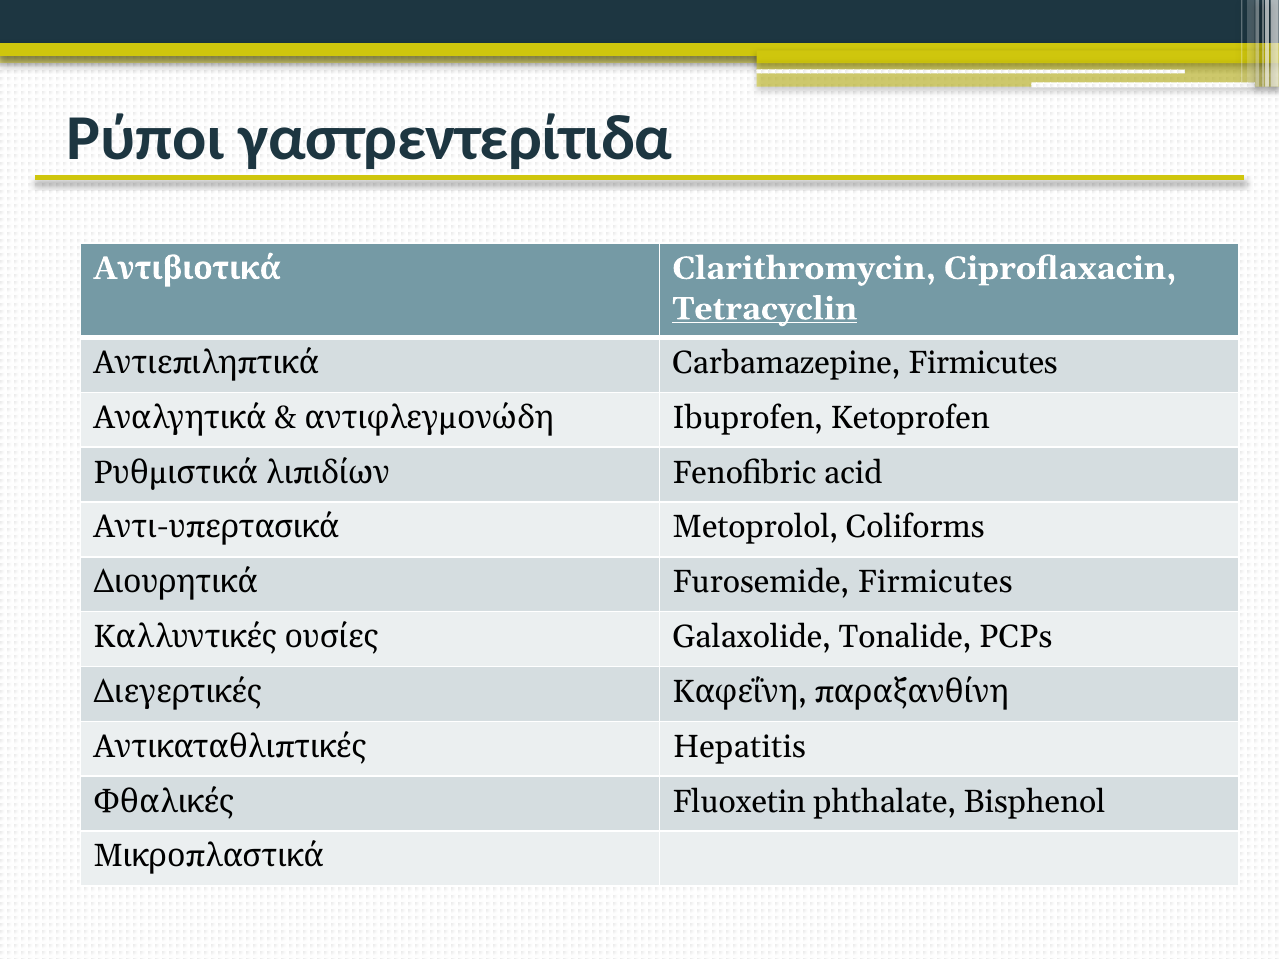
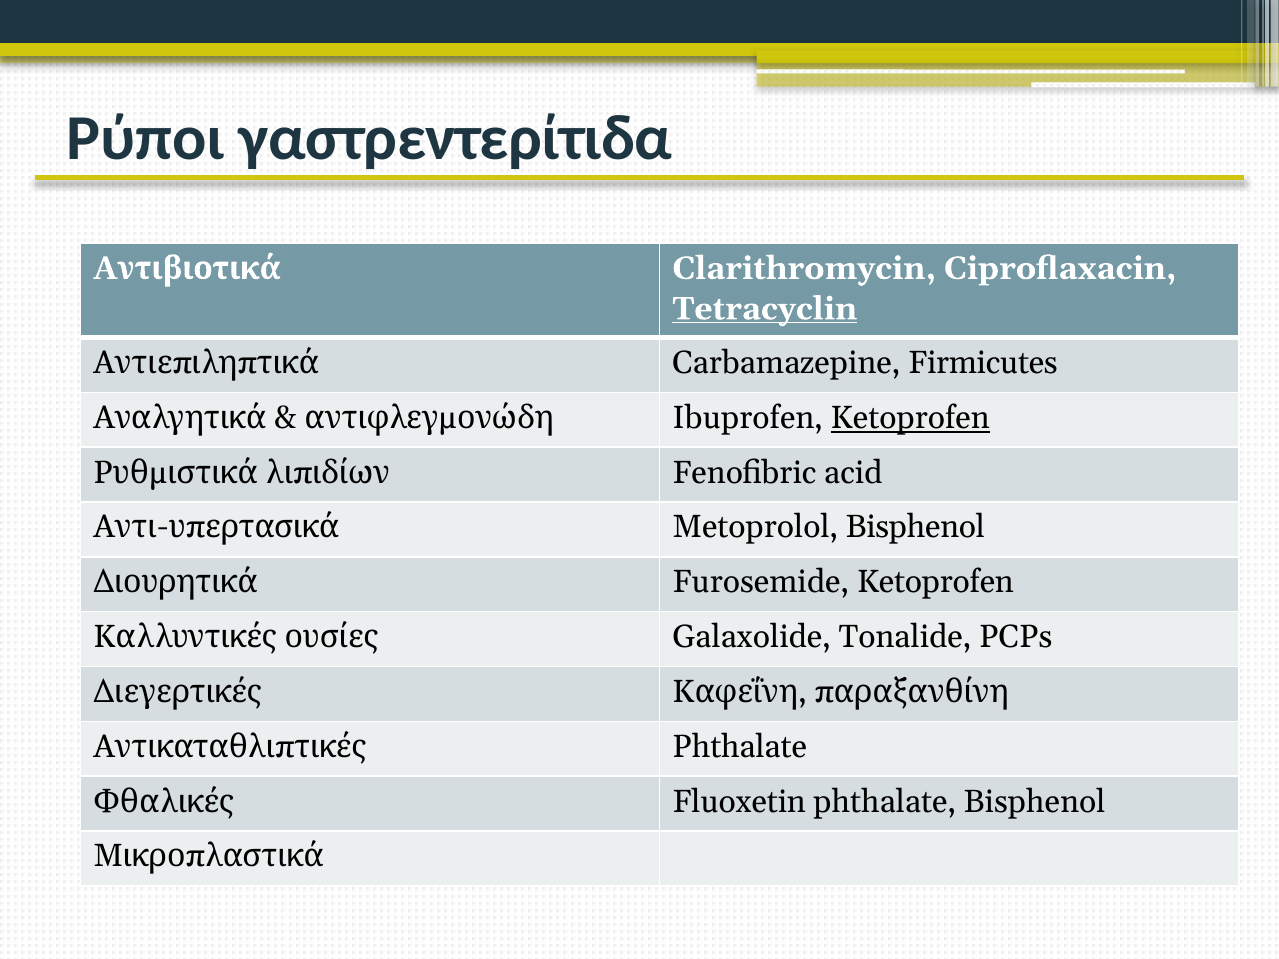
Ketoprofen at (910, 418) underline: none -> present
Metoprolol Coliforms: Coliforms -> Bisphenol
Furosemide Firmicutes: Firmicutes -> Ketoprofen
Hepatitis at (740, 747): Hepatitis -> Phthalate
